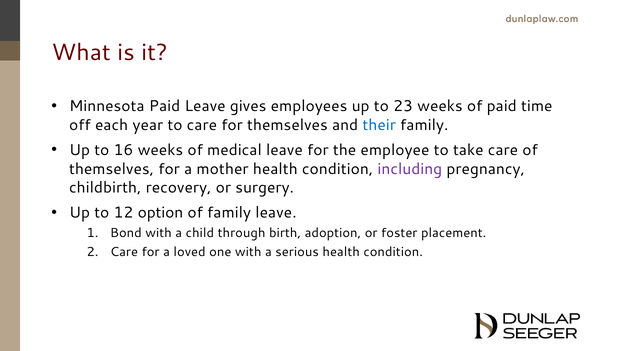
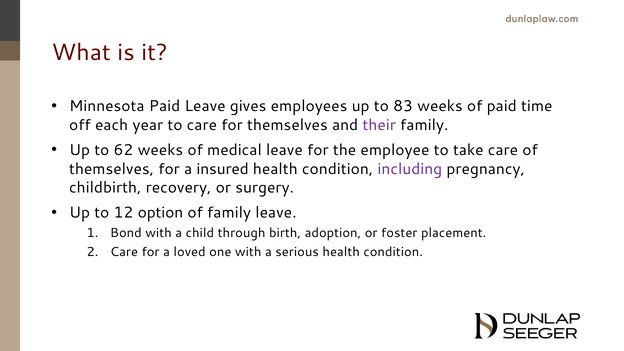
23: 23 -> 83
their colour: blue -> purple
16: 16 -> 62
mother: mother -> insured
